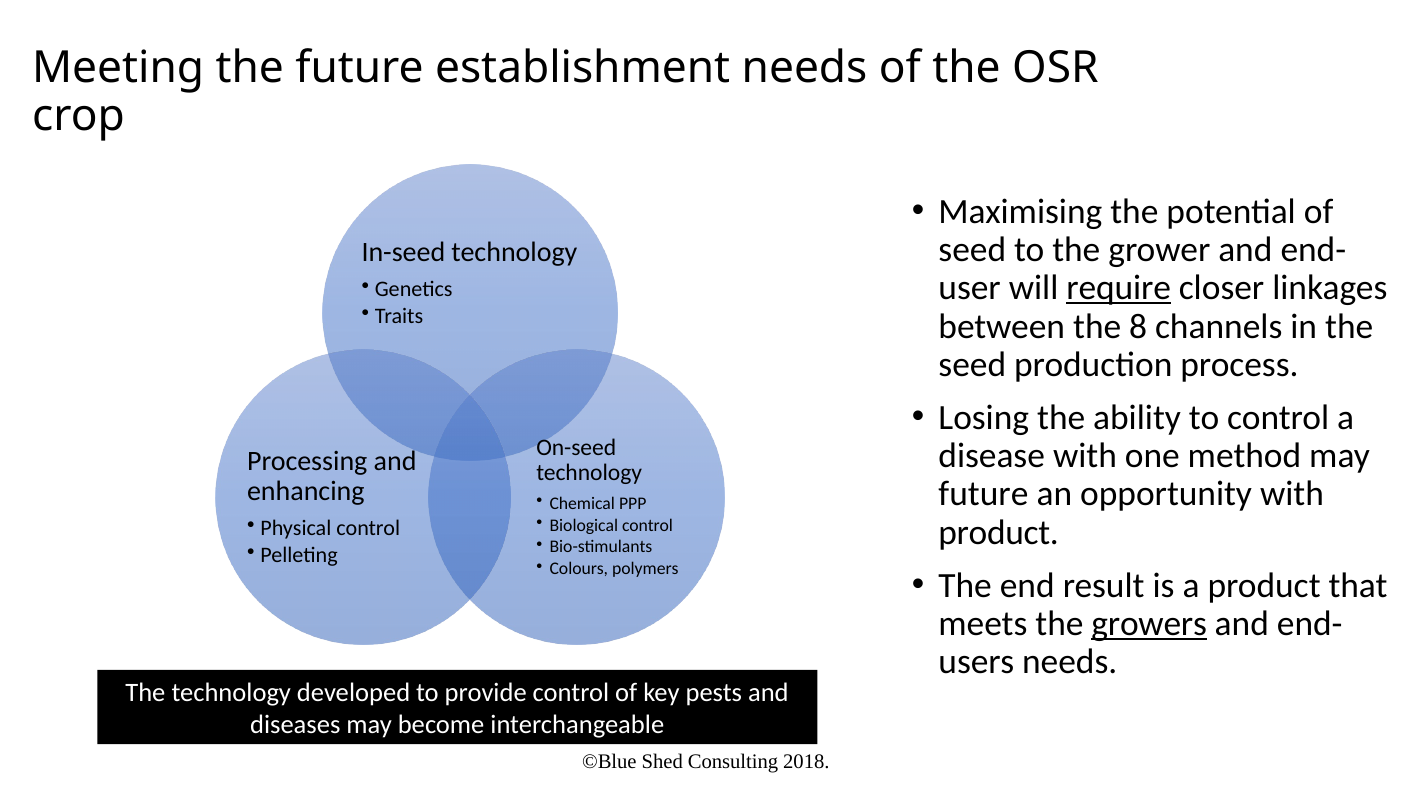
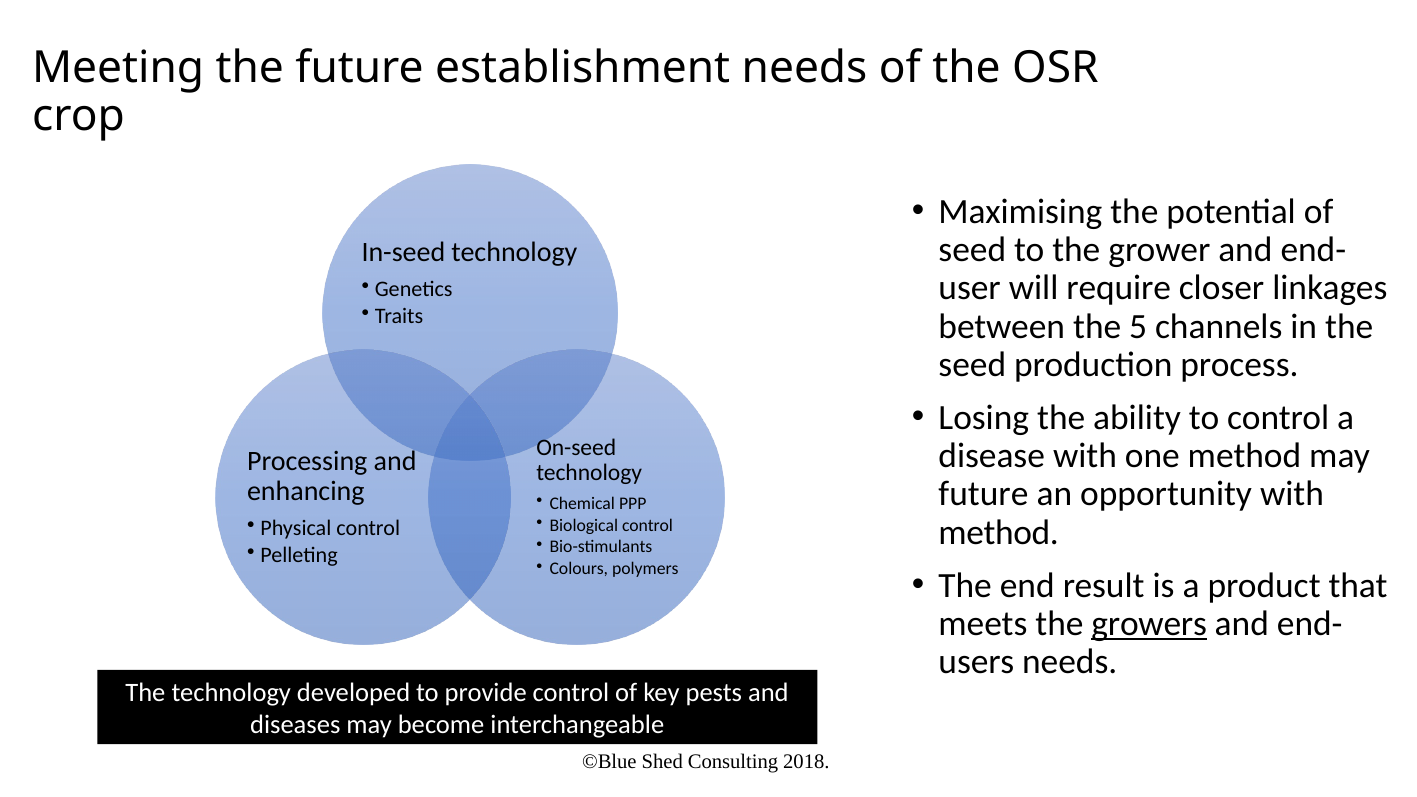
require underline: present -> none
8: 8 -> 5
product at (999, 532): product -> method
